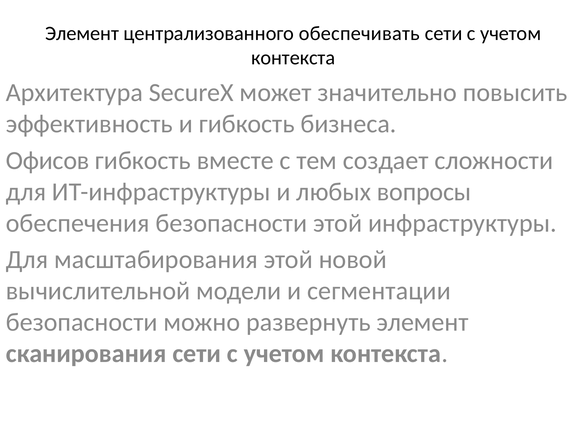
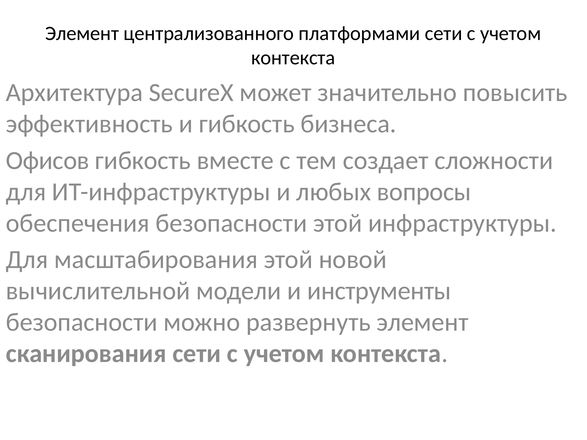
обеспечивать: обеспечивать -> платформами
сегментации: сегментации -> инструменты
